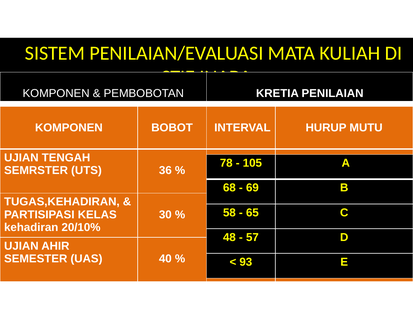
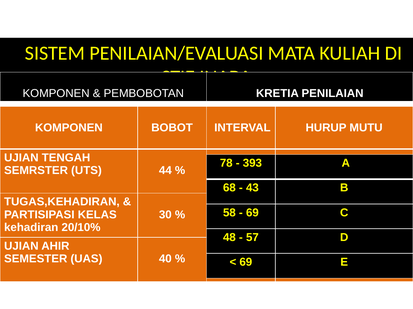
105: 105 -> 393
36: 36 -> 44
69: 69 -> 43
65 at (252, 213): 65 -> 69
93 at (246, 263): 93 -> 69
